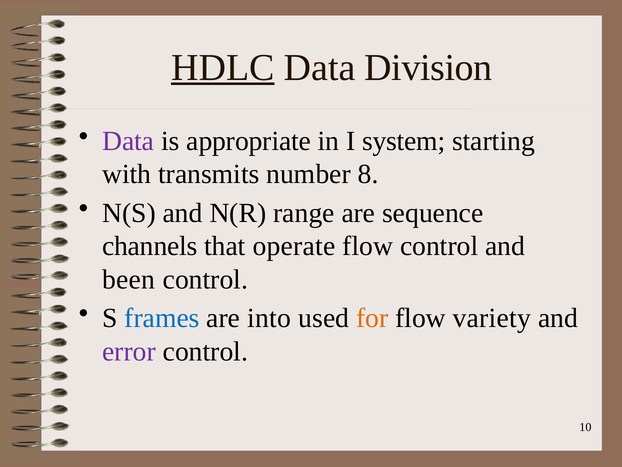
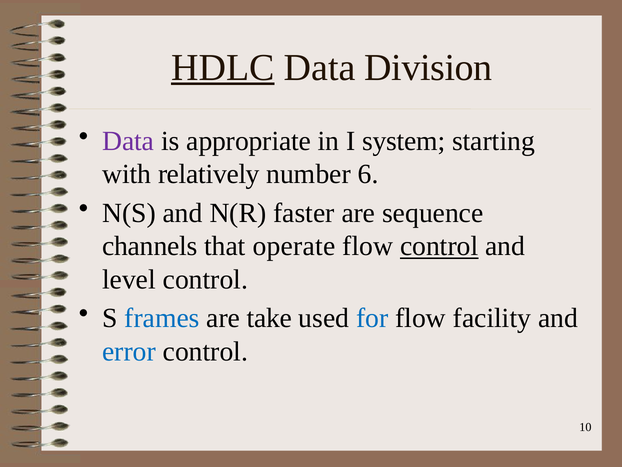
transmits: transmits -> relatively
8: 8 -> 6
range: range -> faster
control at (439, 246) underline: none -> present
been: been -> level
into: into -> take
for colour: orange -> blue
variety: variety -> facility
error colour: purple -> blue
